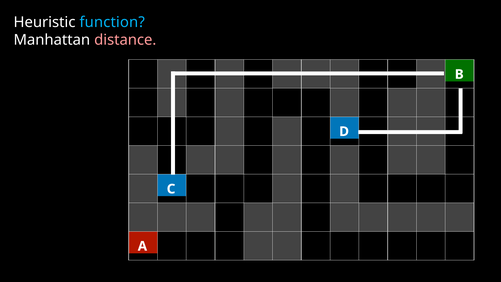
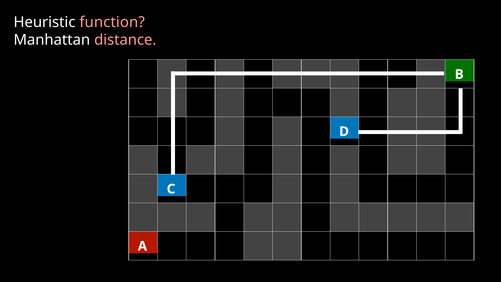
function colour: light blue -> pink
